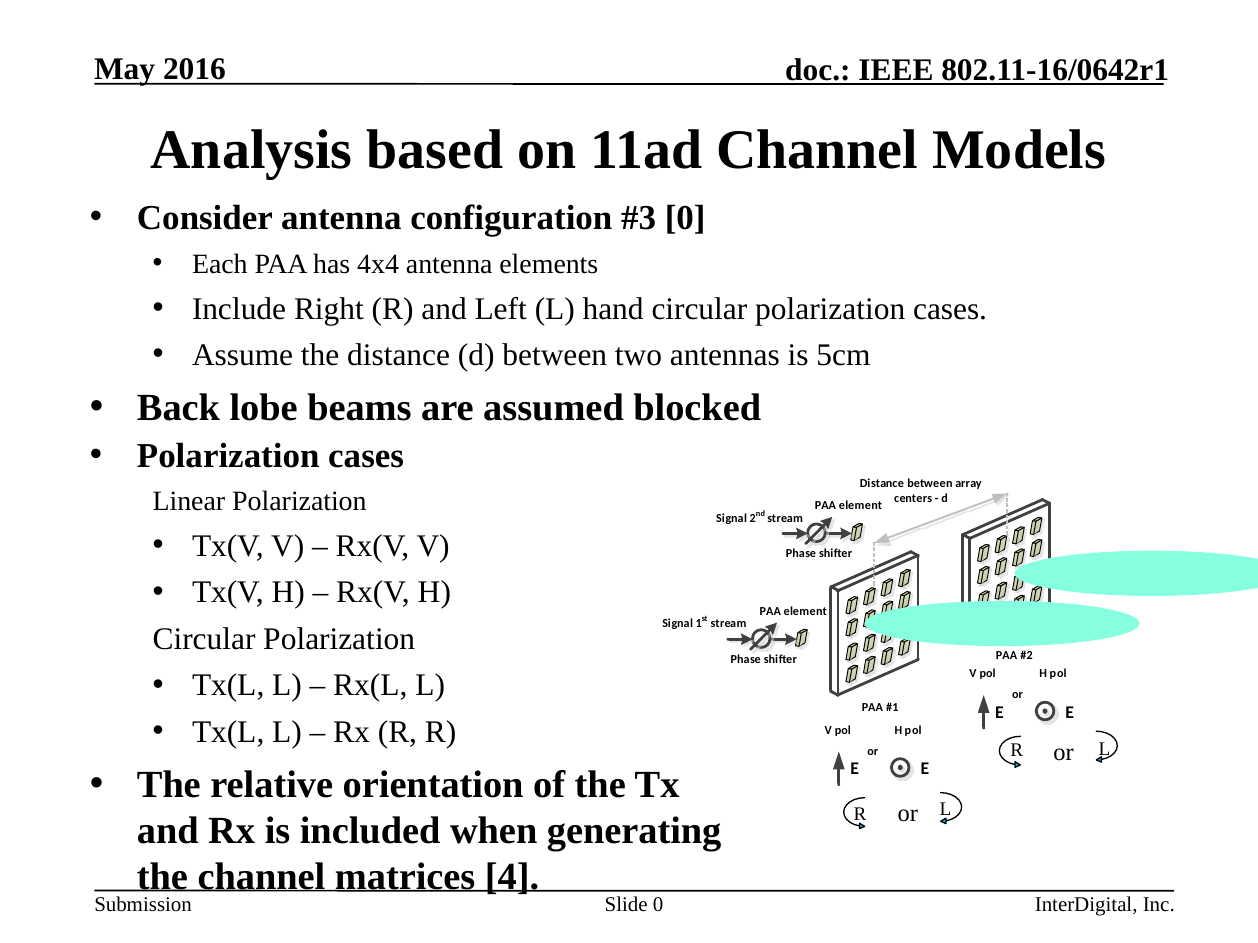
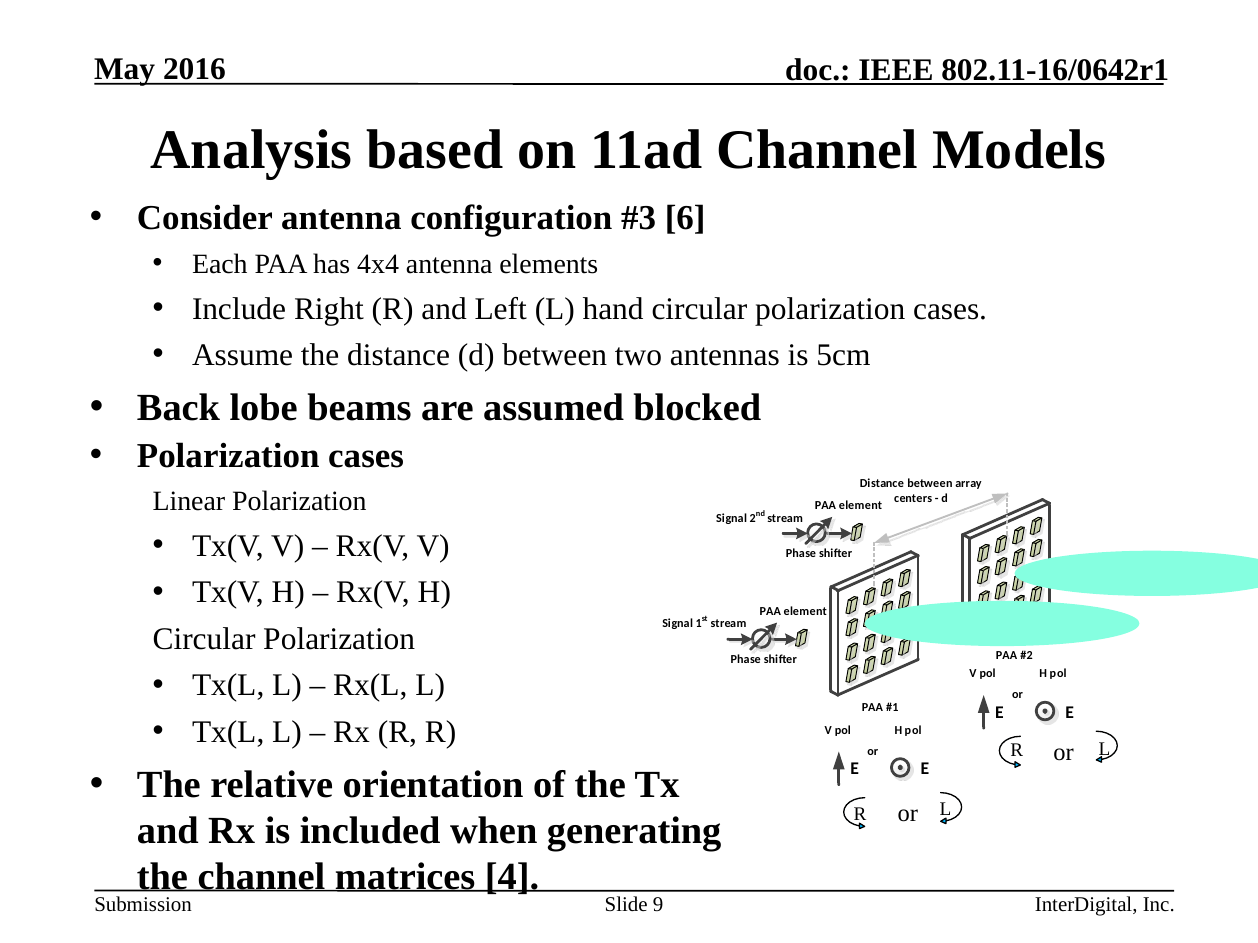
0 at (685, 218): 0 -> 6
Slide 0: 0 -> 9
